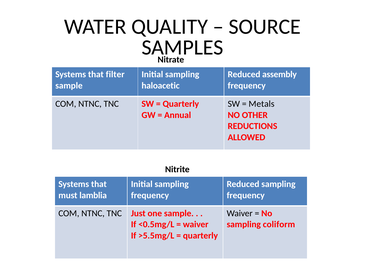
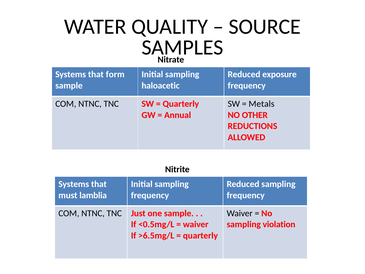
filter: filter -> form
assembly: assembly -> exposure
coliform: coliform -> violation
>5.5mg/L: >5.5mg/L -> >6.5mg/L
